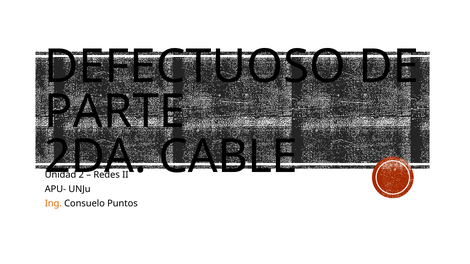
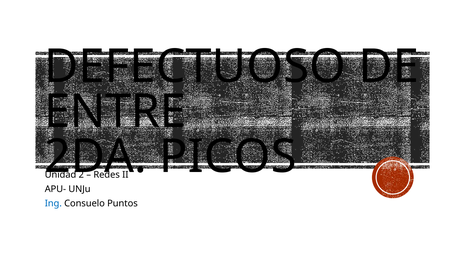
PARTE: PARTE -> ENTRE
CABLE: CABLE -> PICOS
Ing colour: orange -> blue
